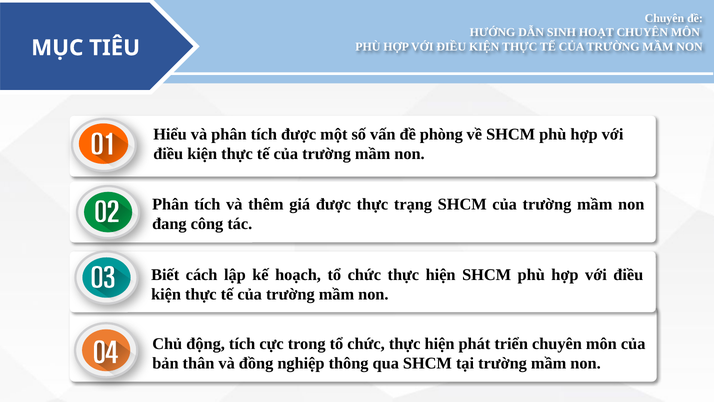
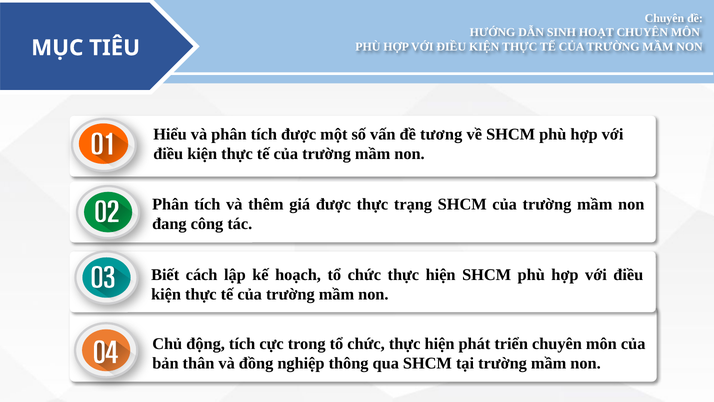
phòng: phòng -> tương
